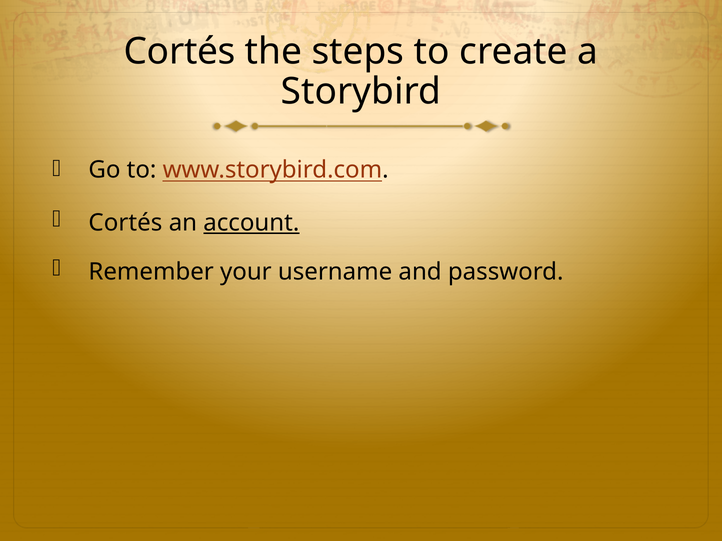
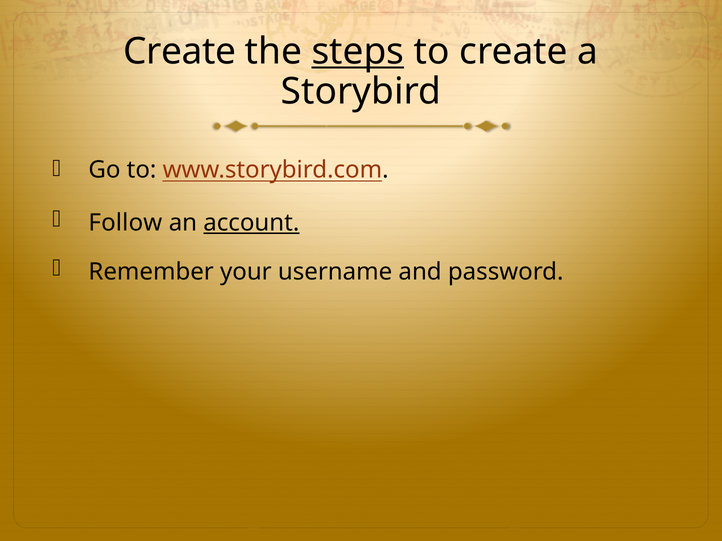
Cortés at (180, 52): Cortés -> Create
steps underline: none -> present
Cortés at (125, 223): Cortés -> Follow
